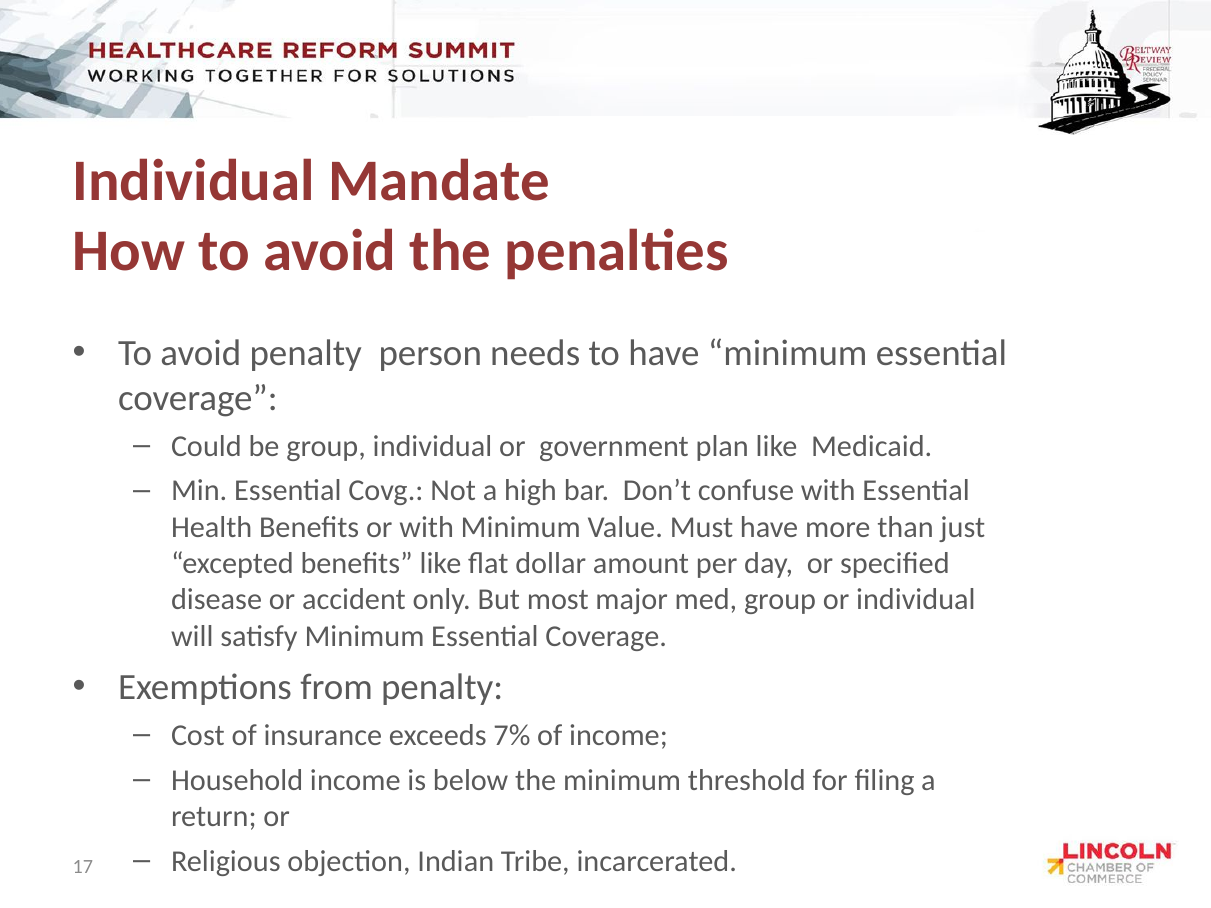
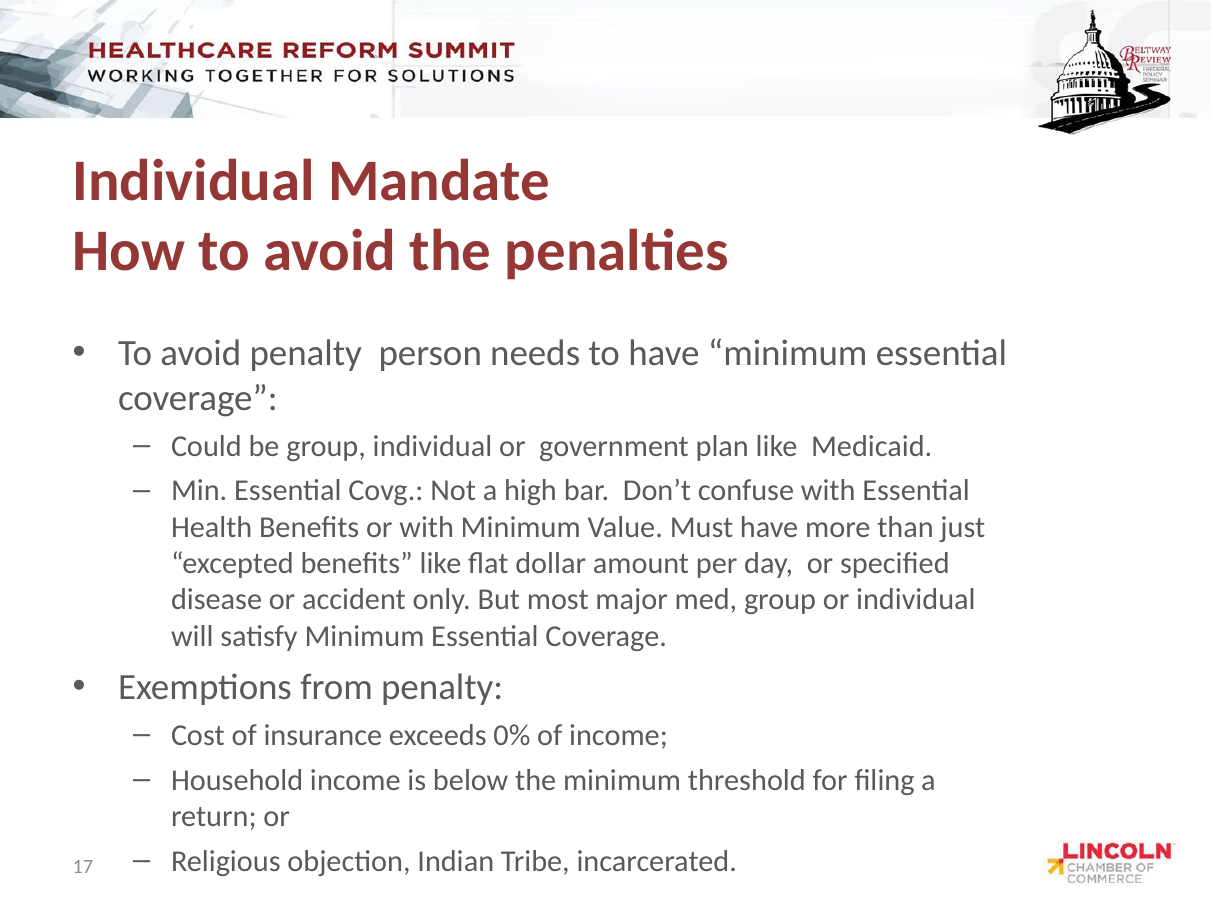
7%: 7% -> 0%
